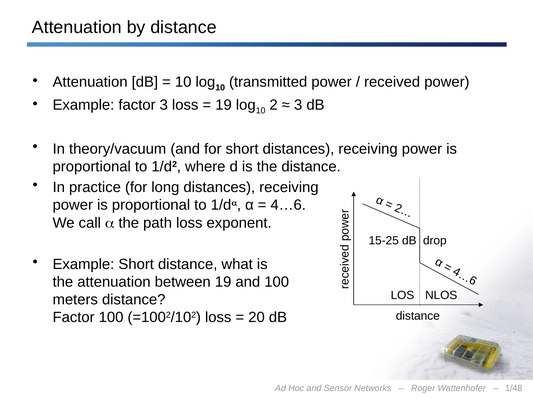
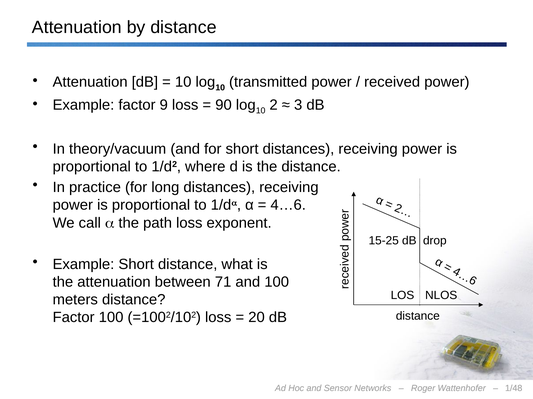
factor 3: 3 -> 9
19 at (224, 105): 19 -> 90
between 19: 19 -> 71
